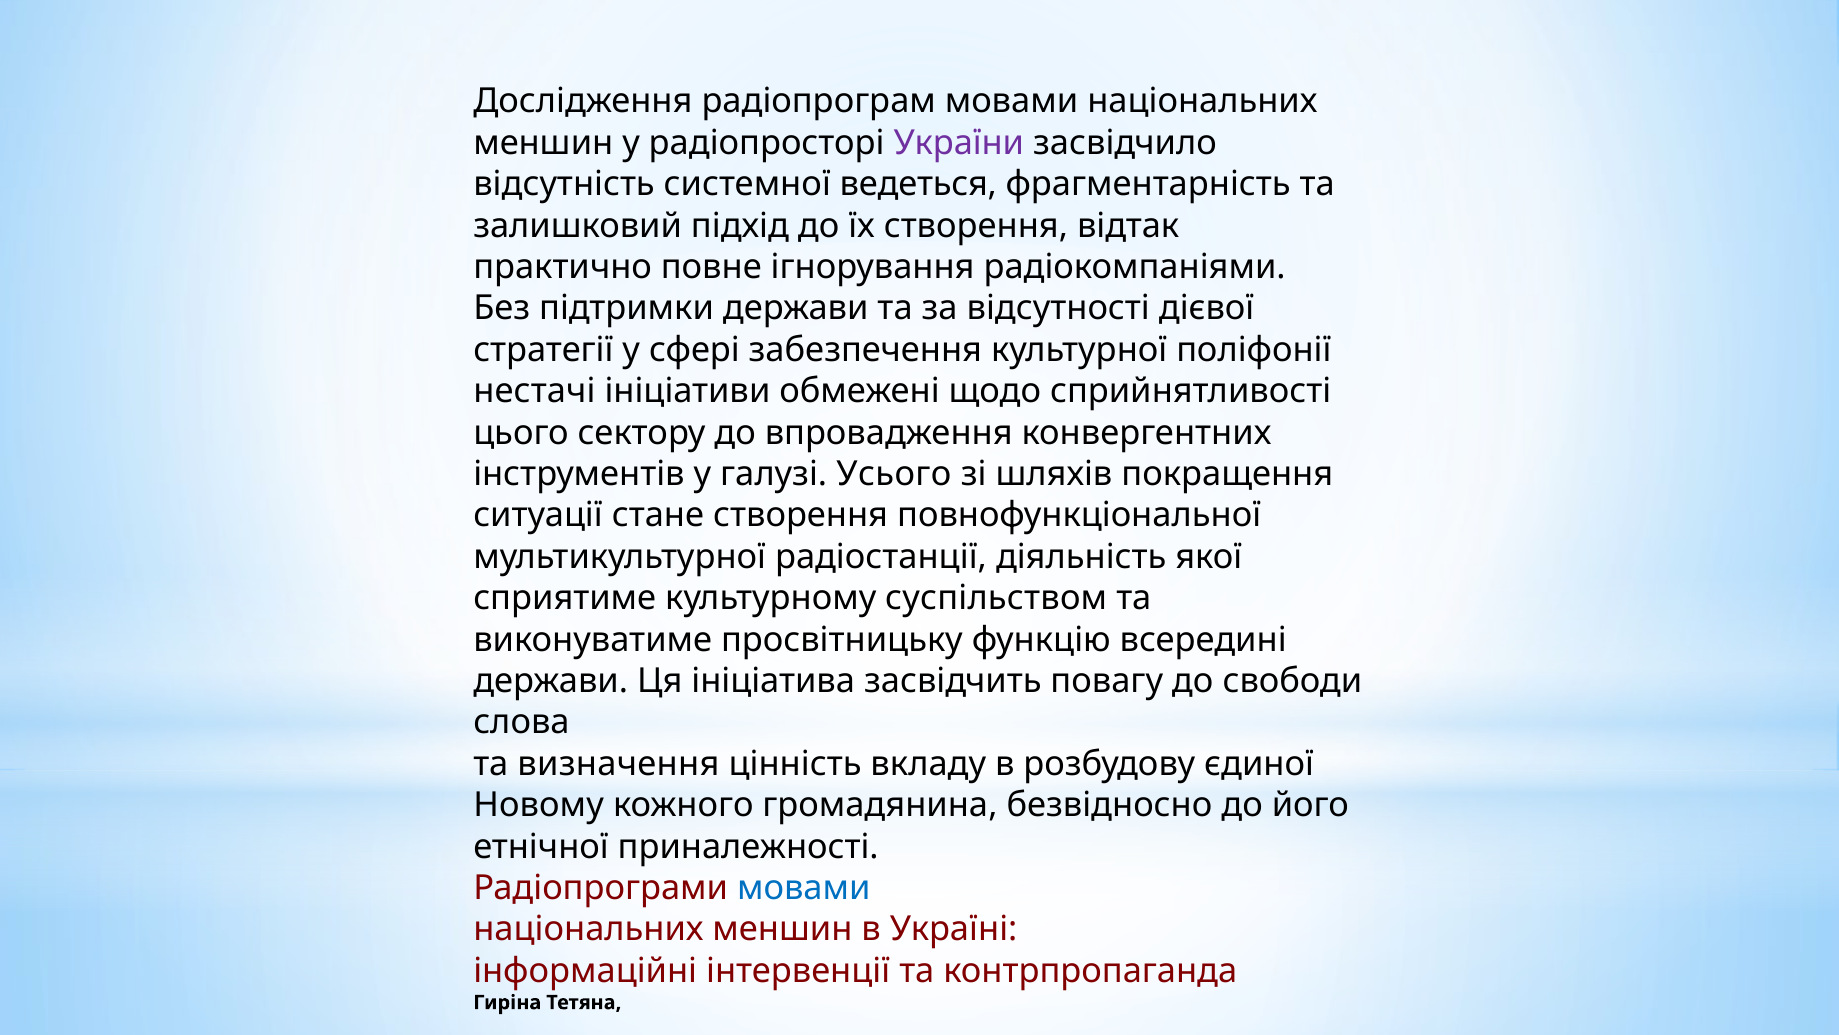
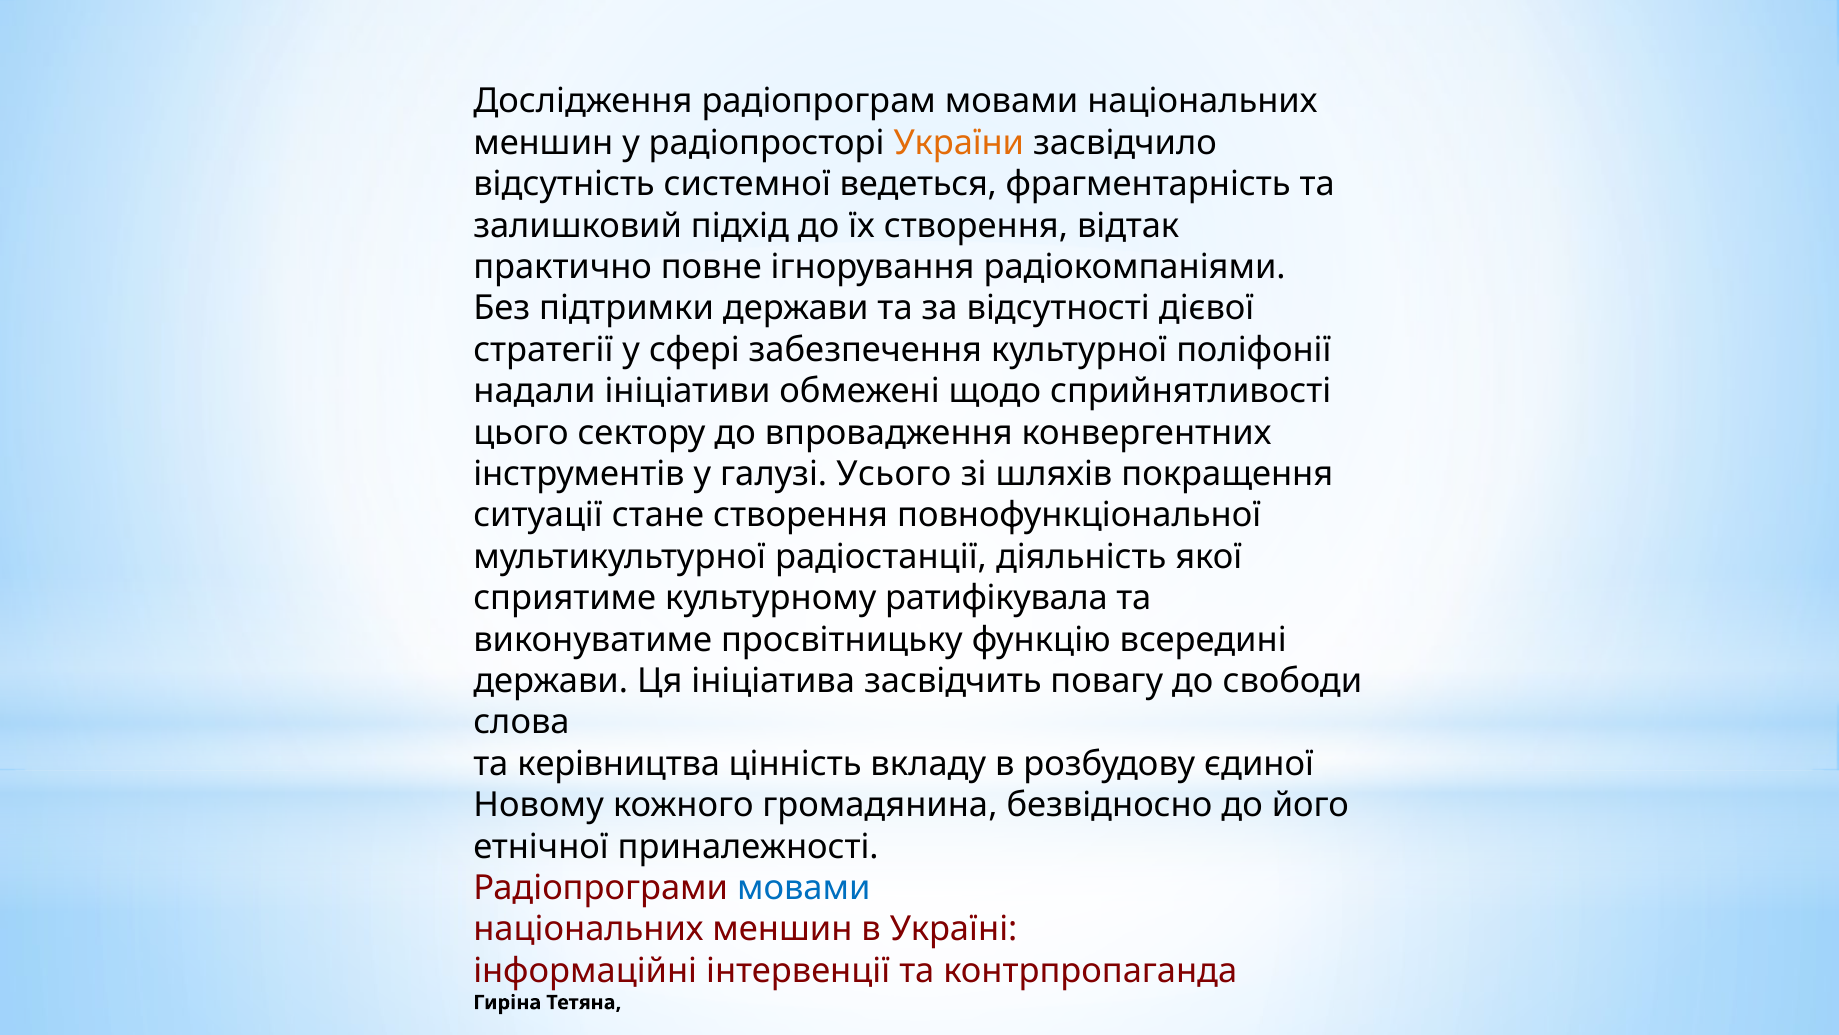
України colour: purple -> orange
нестачі: нестачі -> надали
суспільством: суспільством -> ратифікувала
визначення: визначення -> керівництва
